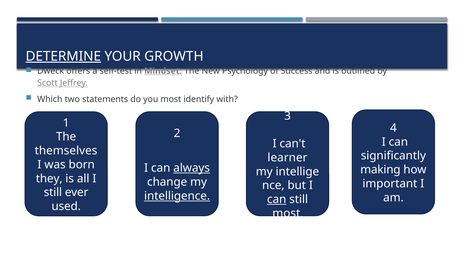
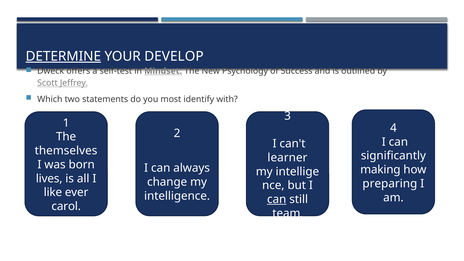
GROWTH: GROWTH -> DEVELOP
always underline: present -> none
they: they -> lives
important: important -> preparing
still at (53, 192): still -> like
intelligence underline: present -> none
used: used -> carol
most at (286, 213): most -> team
